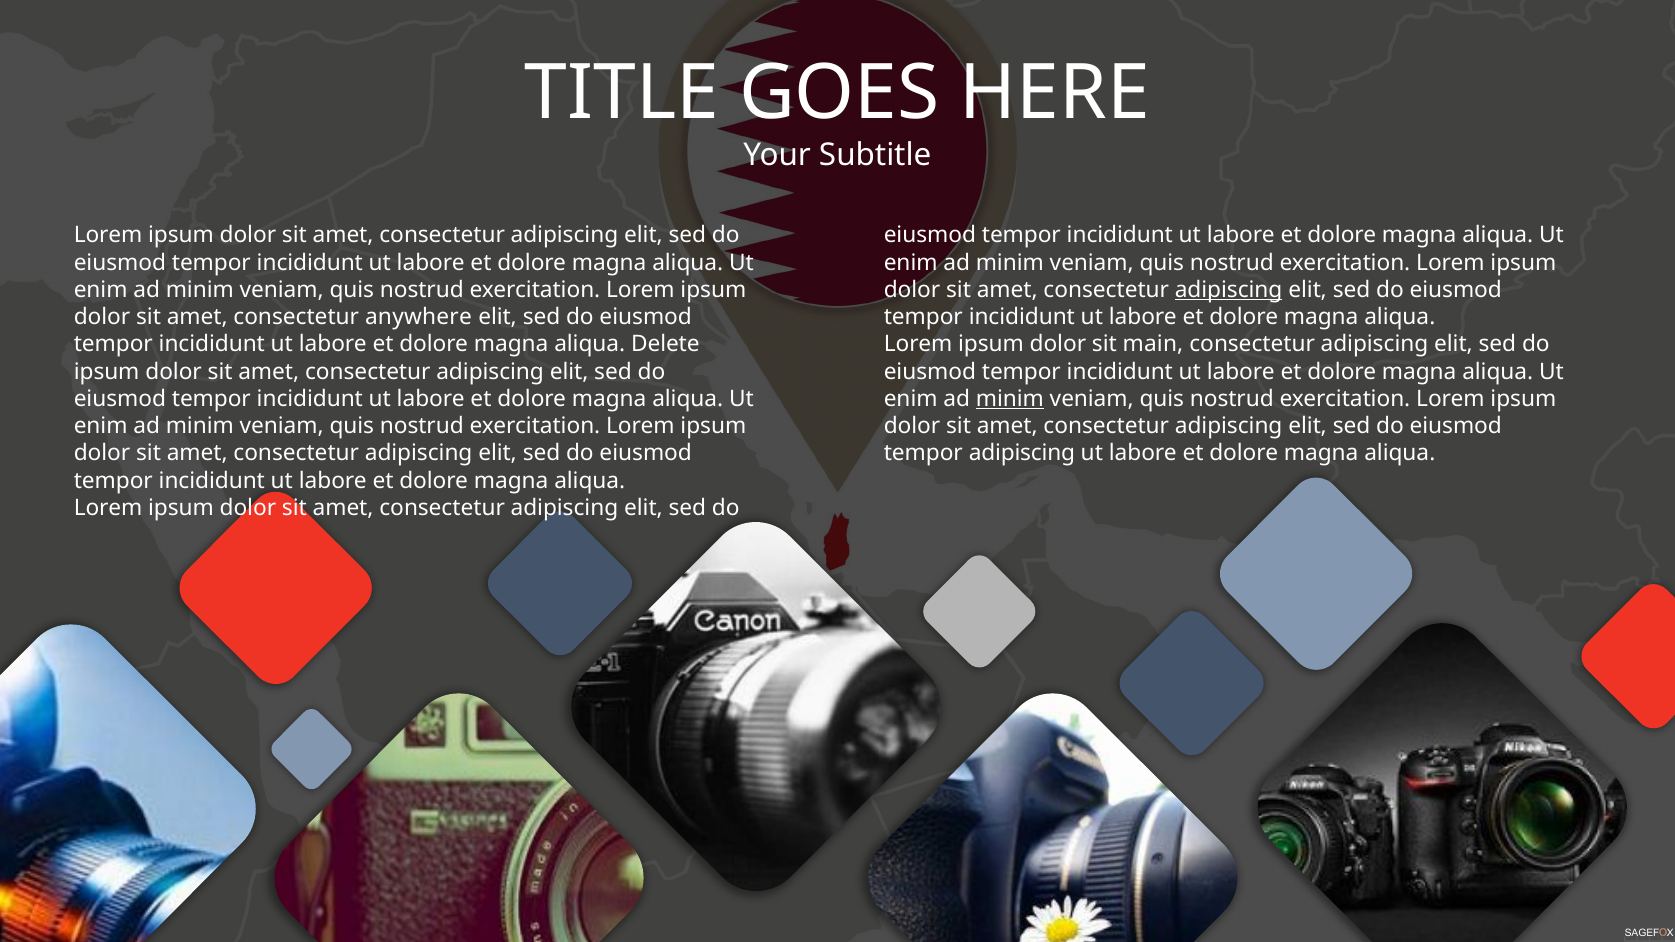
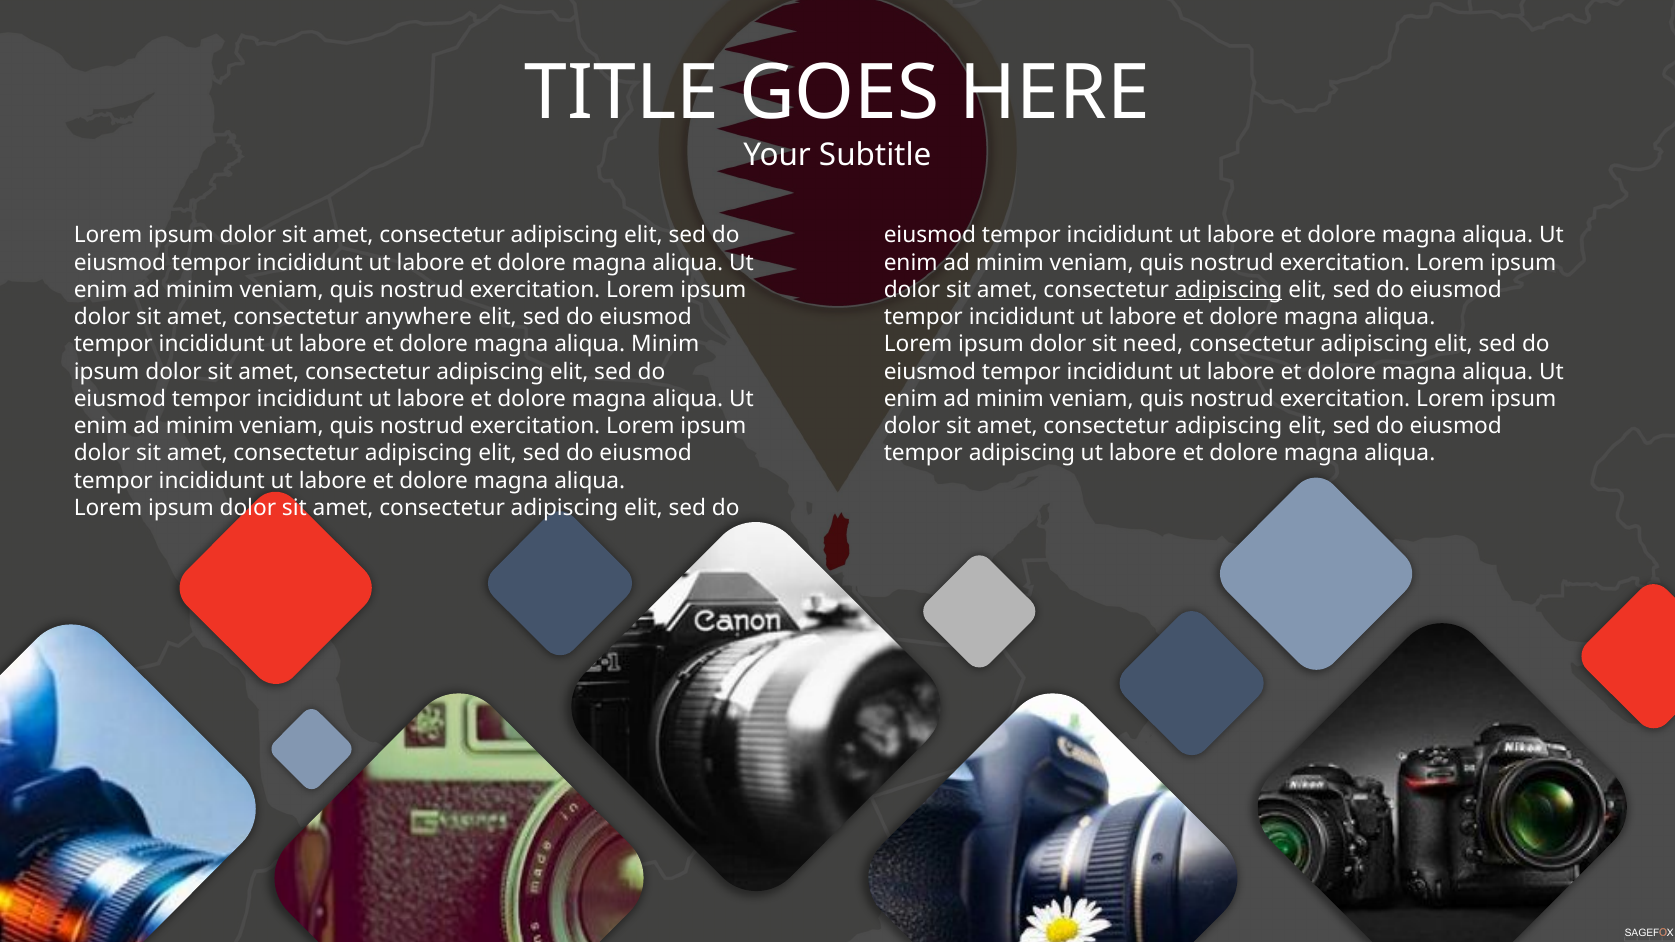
aliqua Delete: Delete -> Minim
main: main -> need
minim at (1010, 399) underline: present -> none
